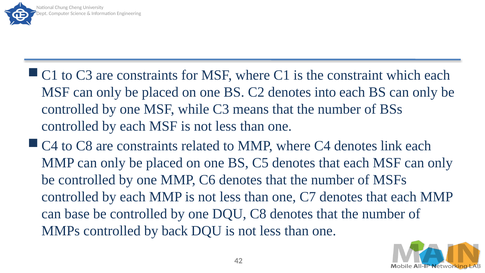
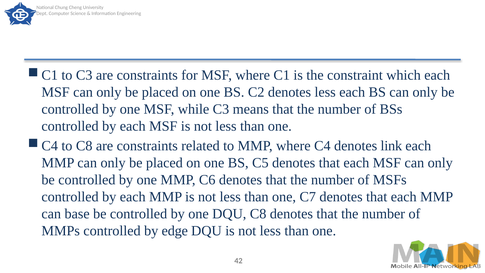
denotes into: into -> less
back: back -> edge
